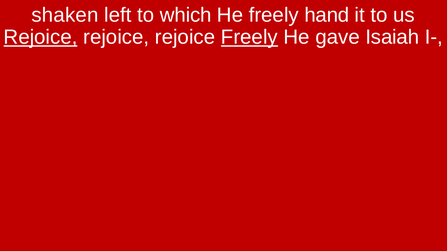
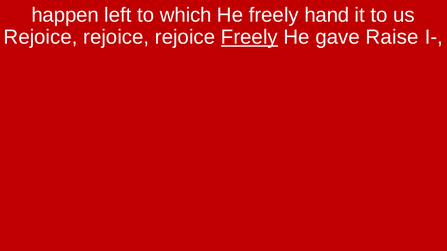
shaken: shaken -> happen
Rejoice at (41, 37) underline: present -> none
Isaiah: Isaiah -> Raise
